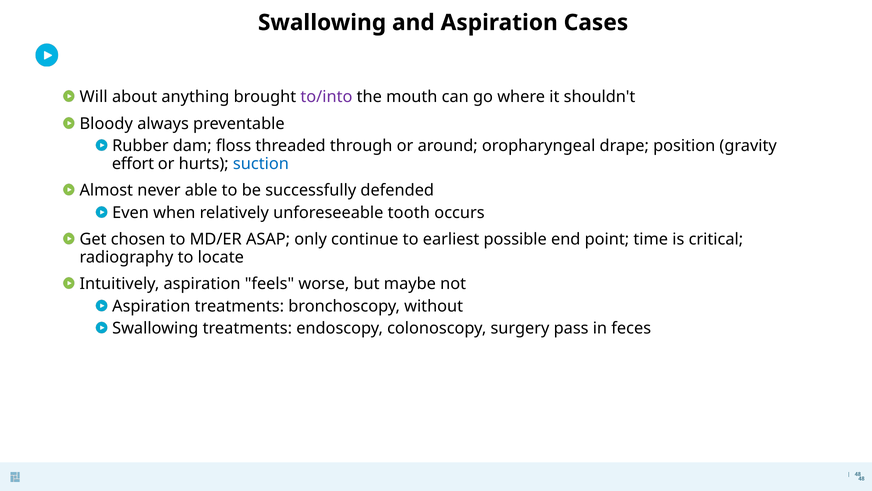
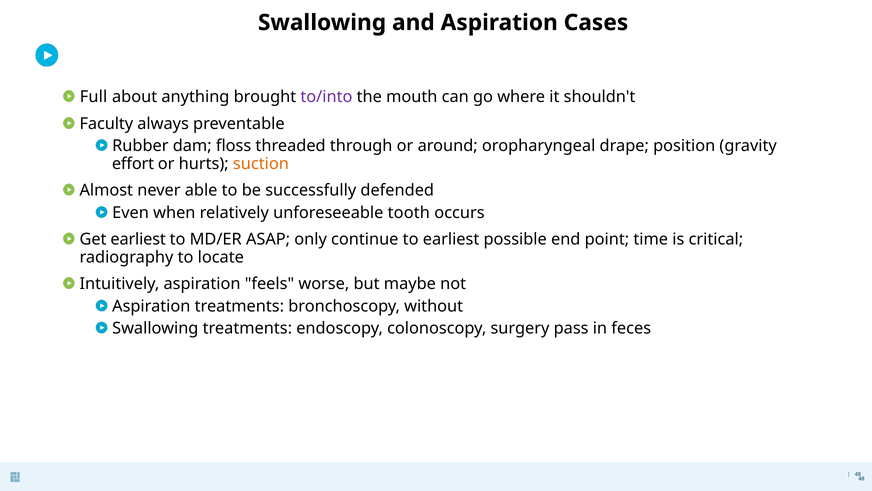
Will: Will -> Full
Bloody: Bloody -> Faculty
suction colour: blue -> orange
Get chosen: chosen -> earliest
